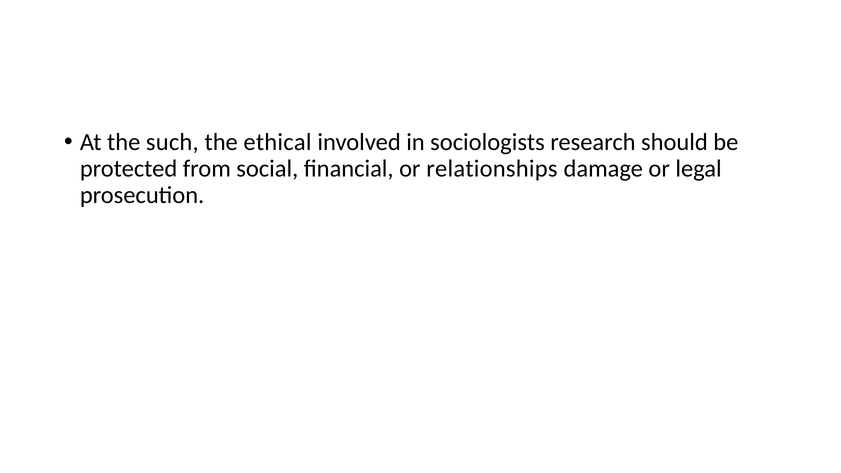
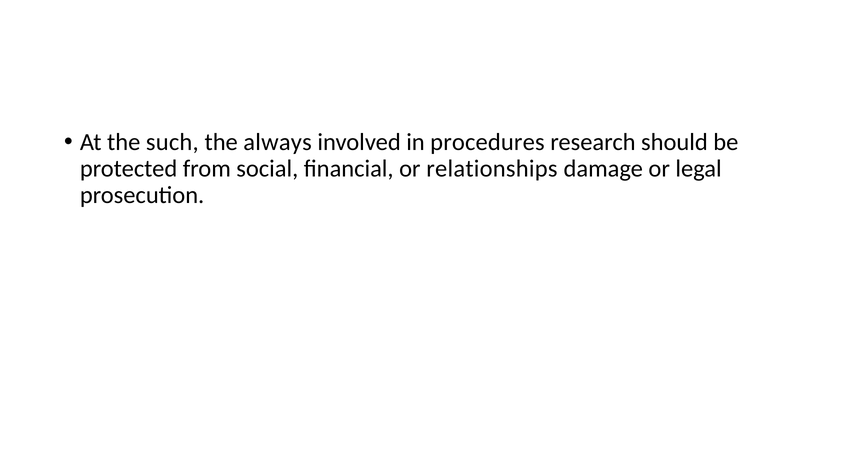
ethical: ethical -> always
sociologists: sociologists -> procedures
